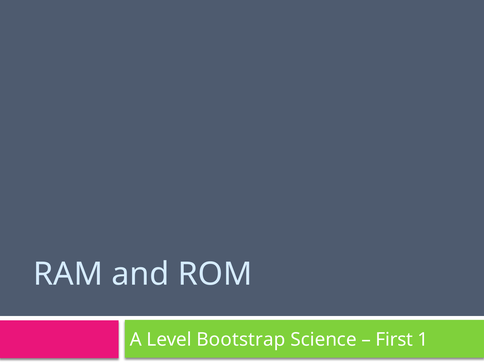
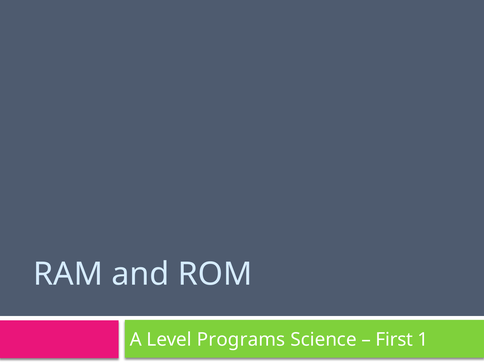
Bootstrap: Bootstrap -> Programs
